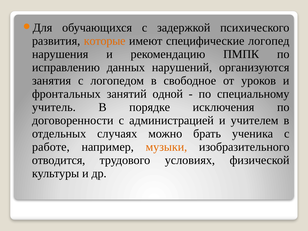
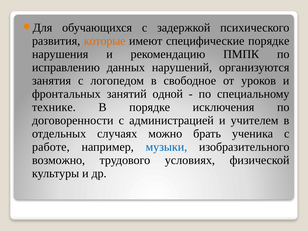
специфические логопед: логопед -> порядке
учитель: учитель -> технике
музыки colour: orange -> blue
отводится: отводится -> возможно
